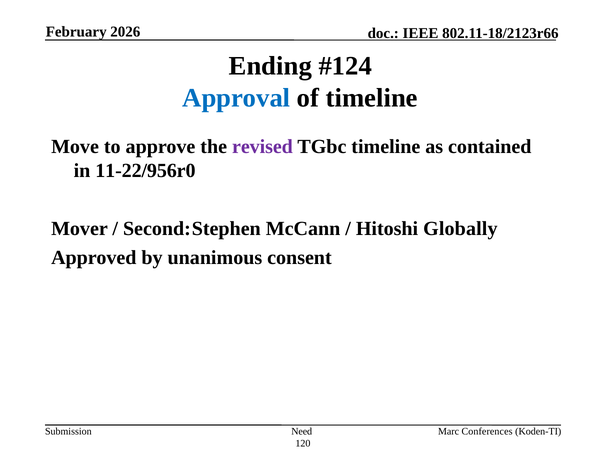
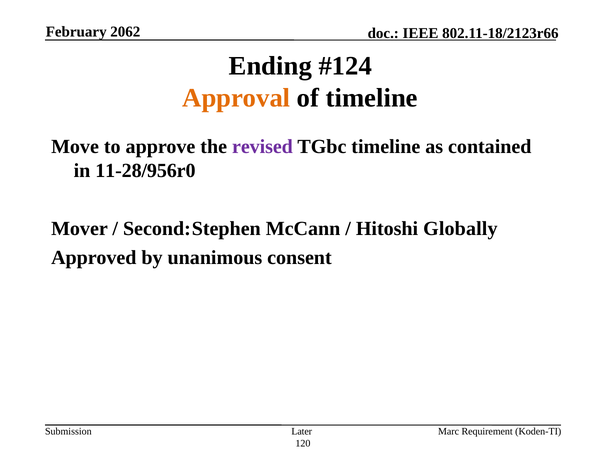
2026: 2026 -> 2062
Approval colour: blue -> orange
11-22/956r0: 11-22/956r0 -> 11-28/956r0
Need: Need -> Later
Conferences: Conferences -> Requirement
